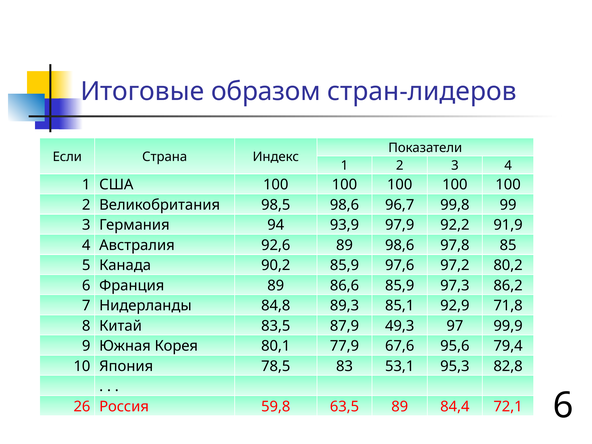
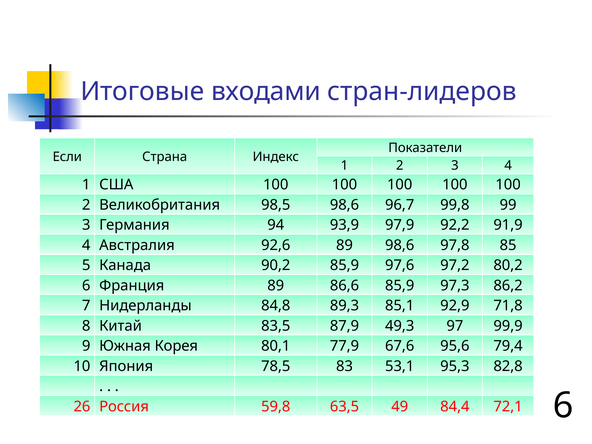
образом: образом -> входами
63,5 89: 89 -> 49
